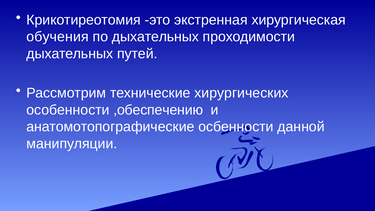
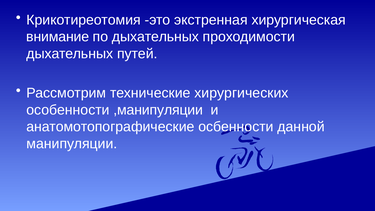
обучения: обучения -> внимание
,обеспечению: ,обеспечению -> ,манипуляции
